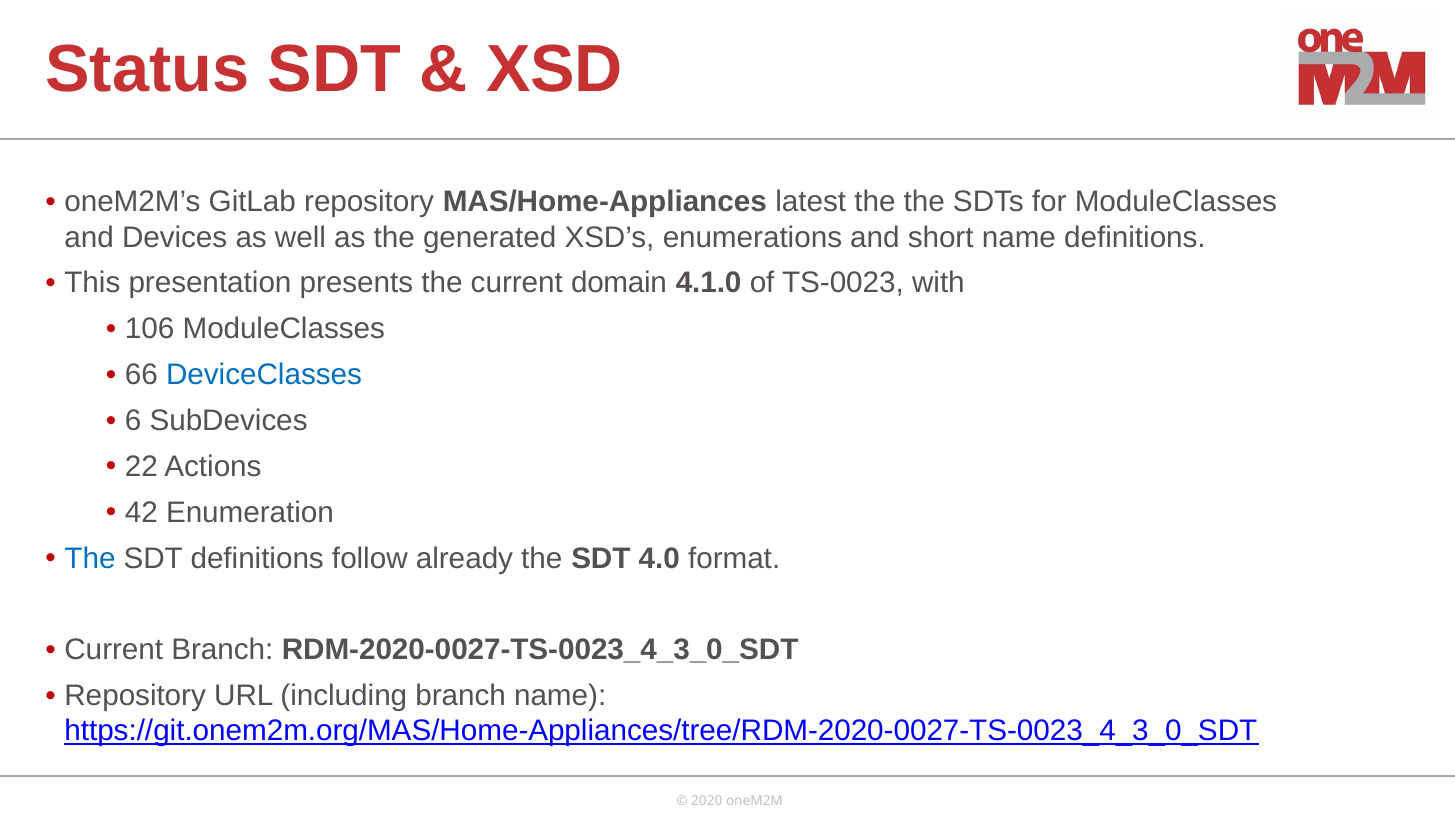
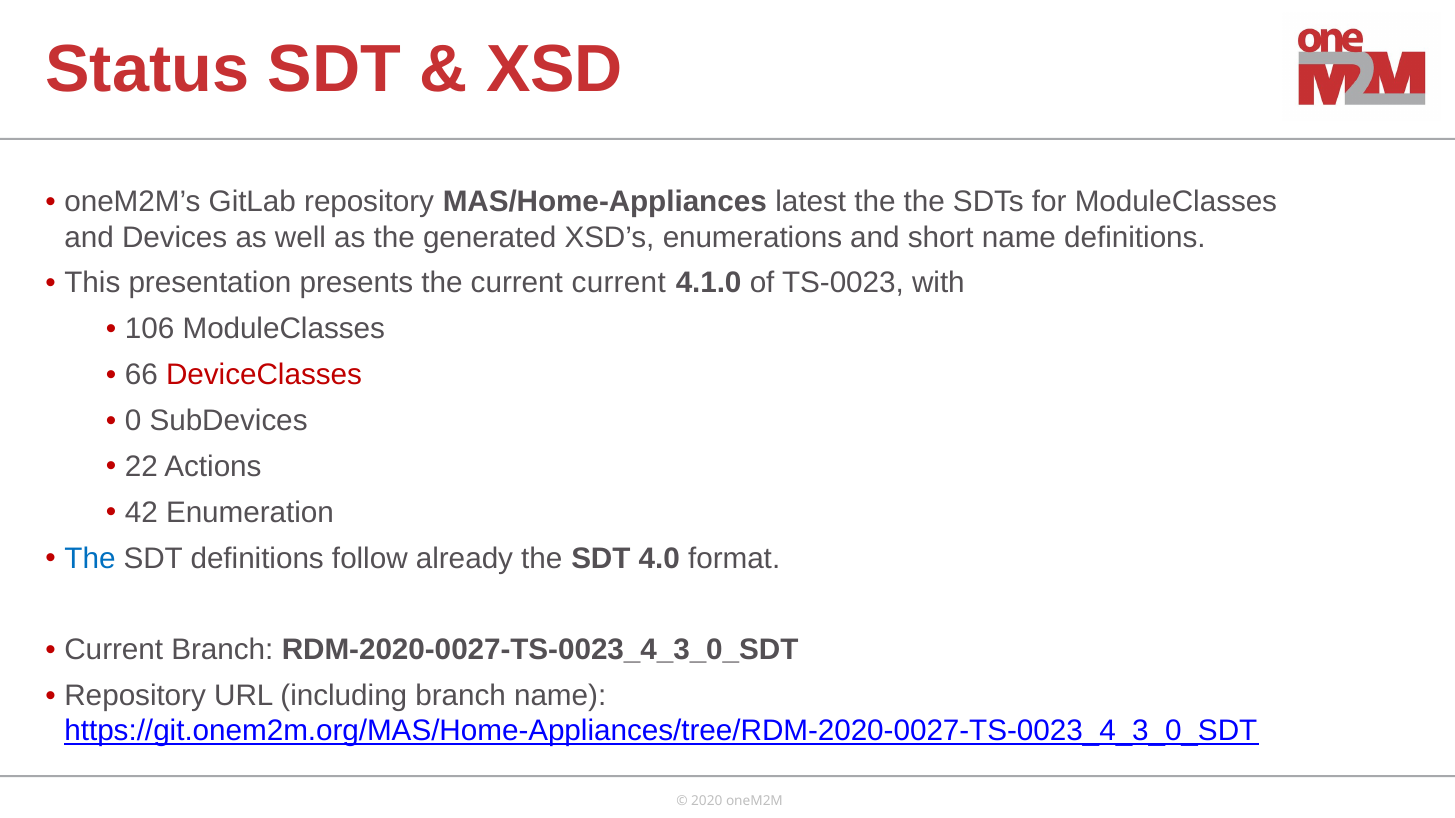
current domain: domain -> current
DeviceClasses colour: blue -> red
6: 6 -> 0
